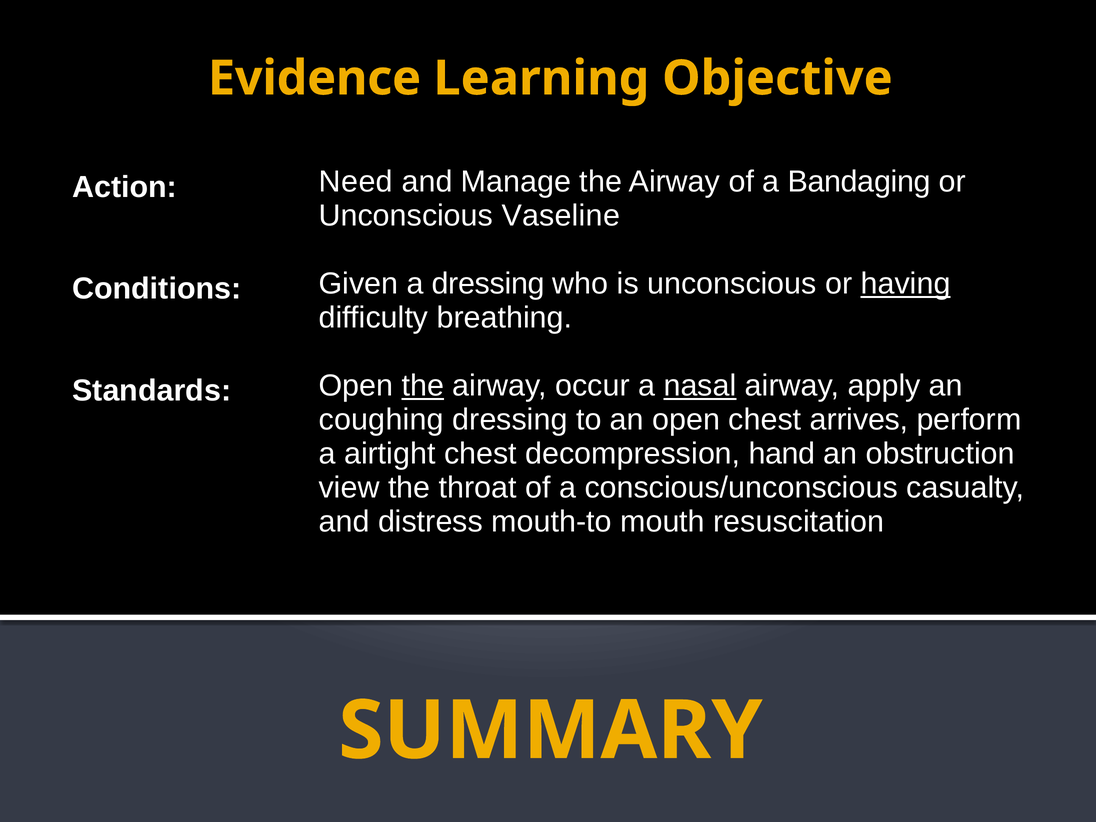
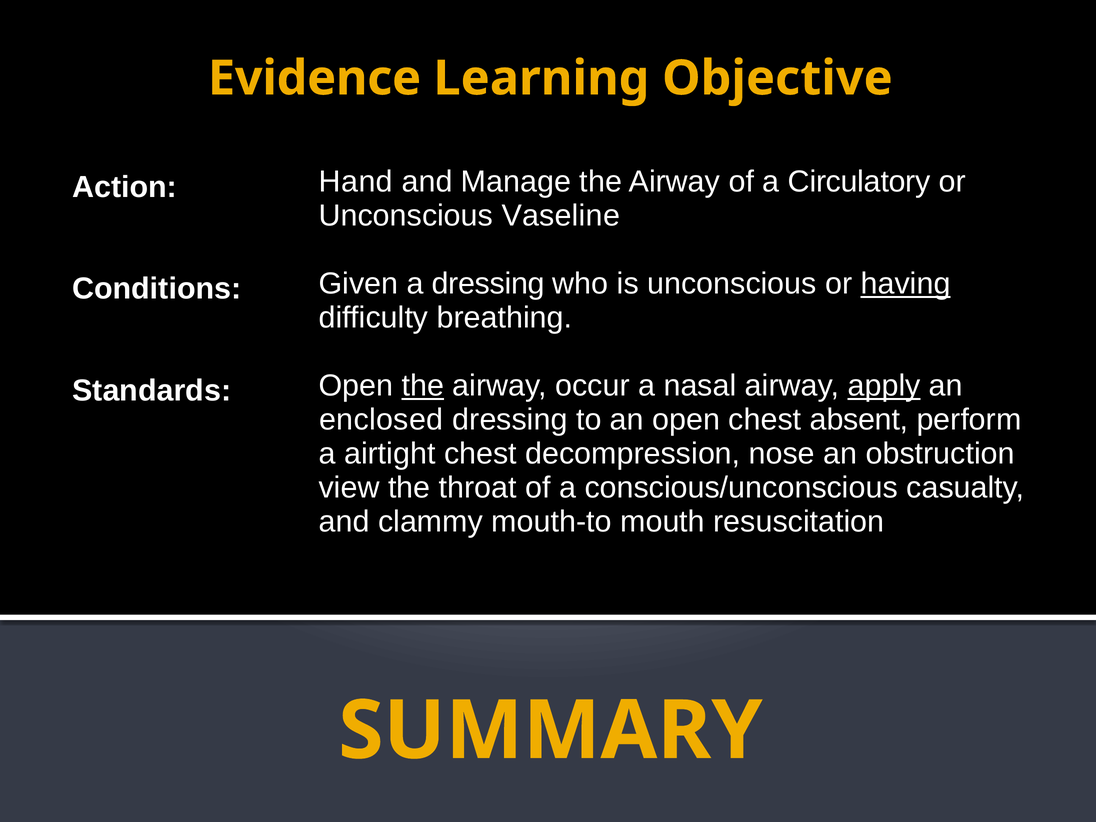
Need: Need -> Hand
Bandaging: Bandaging -> Circulatory
nasal underline: present -> none
apply underline: none -> present
coughing: coughing -> enclosed
arrives: arrives -> absent
hand: hand -> nose
distress: distress -> clammy
